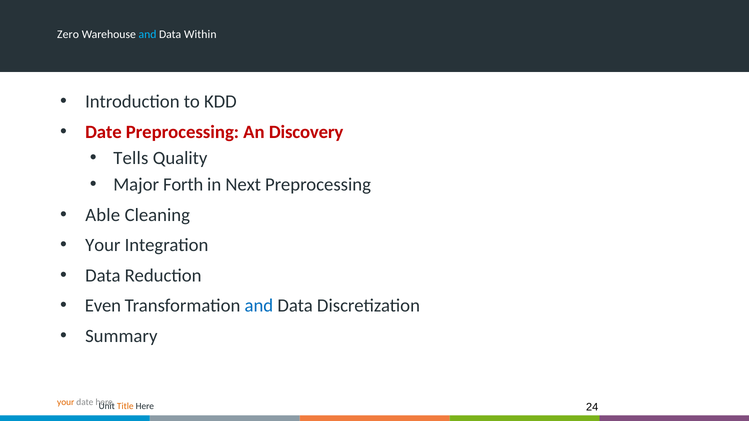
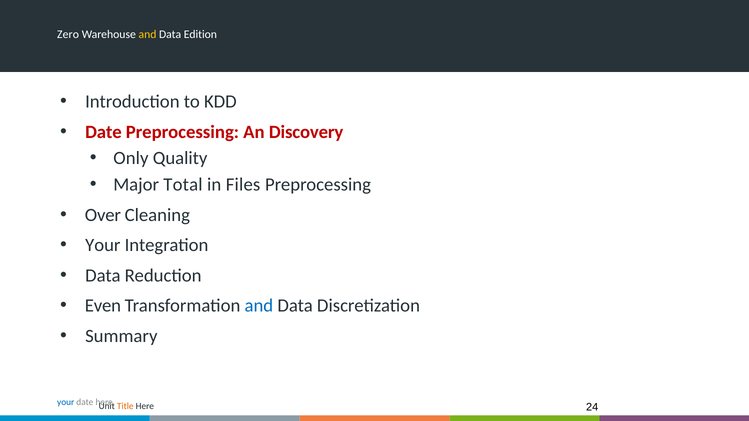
and at (147, 34) colour: light blue -> yellow
Within: Within -> Edition
Tells: Tells -> Only
Forth: Forth -> Total
Next: Next -> Files
Able: Able -> Over
your at (66, 402) colour: orange -> blue
